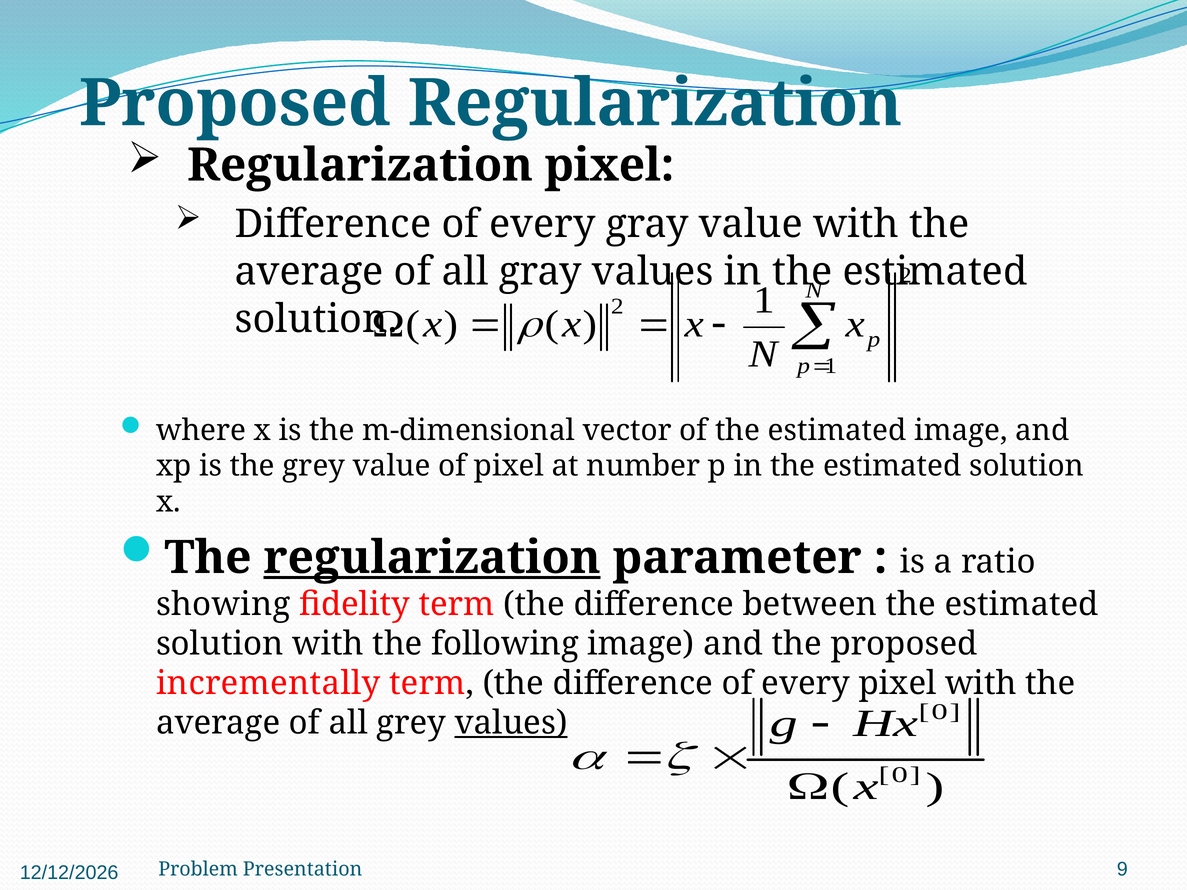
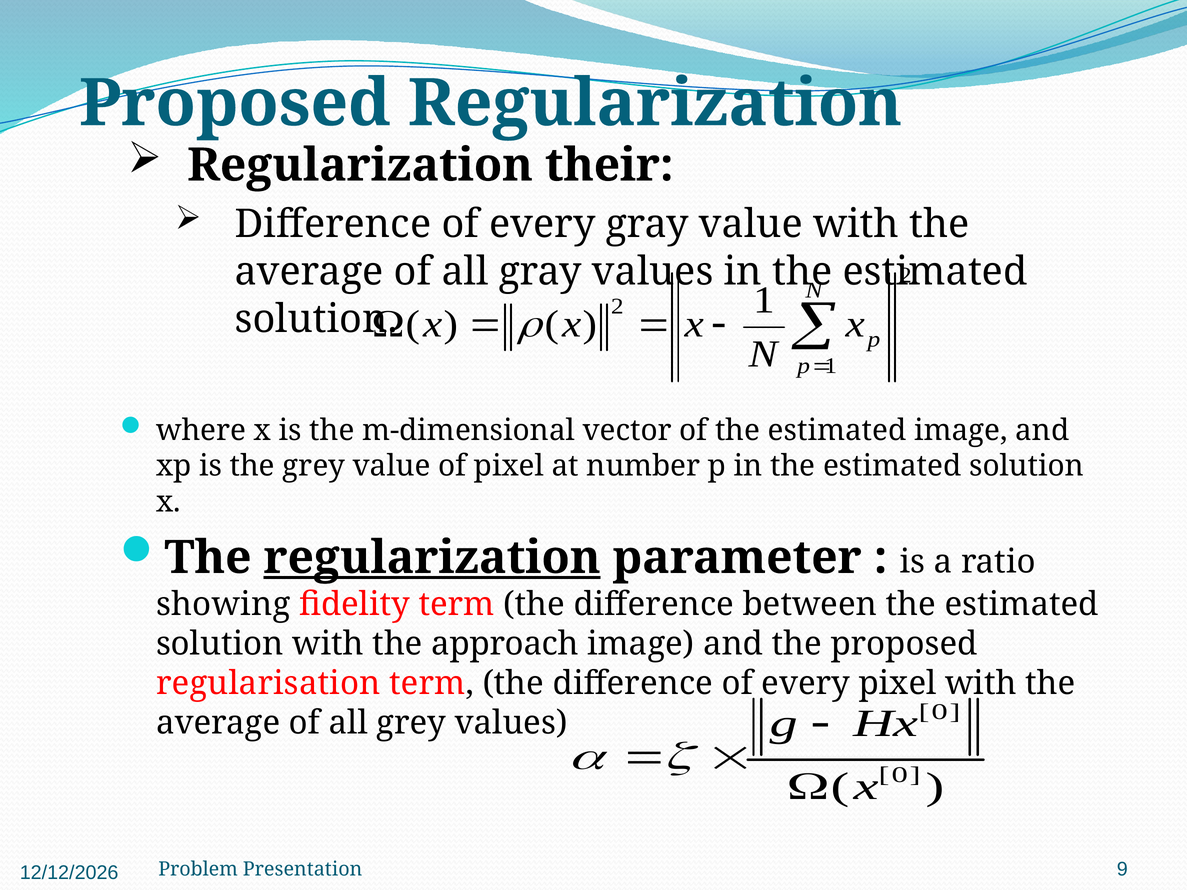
Regularization pixel: pixel -> their
following: following -> approach
incrementally: incrementally -> regularisation
values at (511, 723) underline: present -> none
